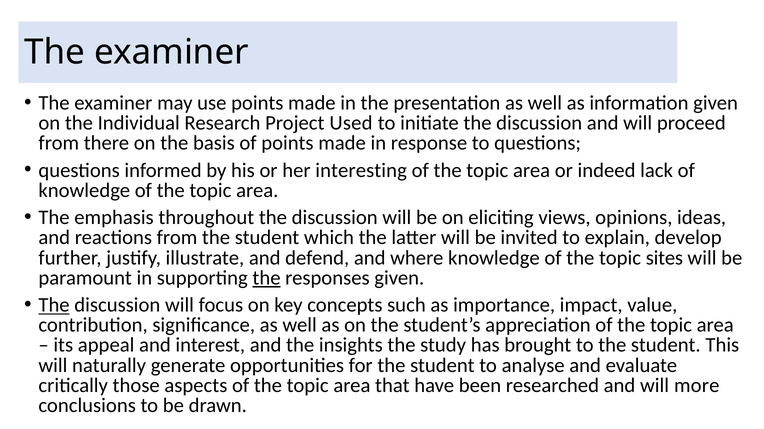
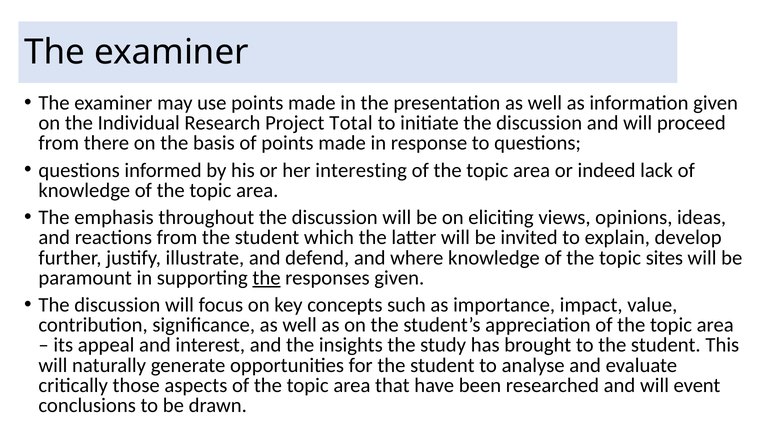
Used: Used -> Total
The at (54, 306) underline: present -> none
more: more -> event
